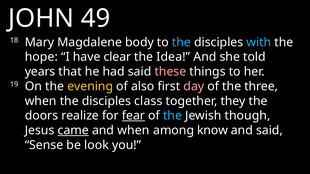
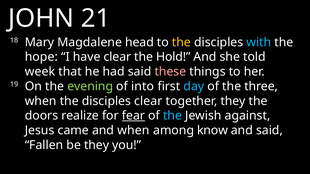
49: 49 -> 21
body: body -> head
the at (181, 42) colour: light blue -> yellow
Idea: Idea -> Hold
years: years -> week
evening colour: yellow -> light green
also: also -> into
day colour: pink -> light blue
disciples class: class -> clear
though: though -> against
came underline: present -> none
Sense: Sense -> Fallen
be look: look -> they
